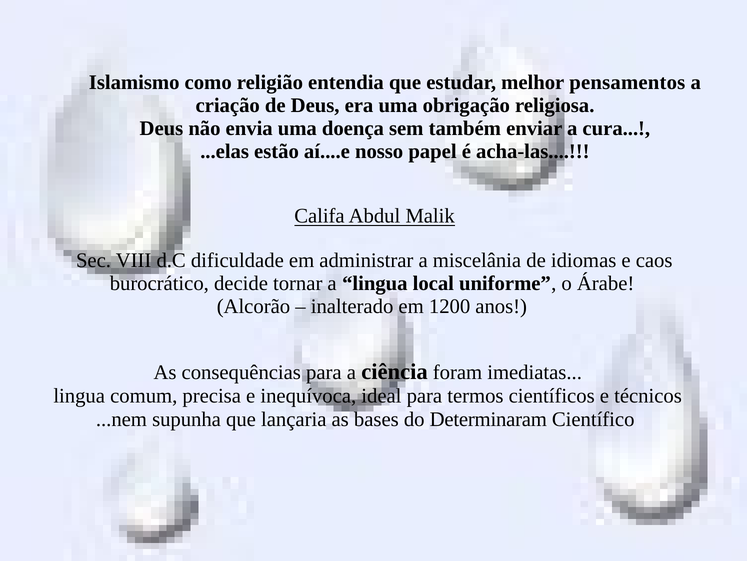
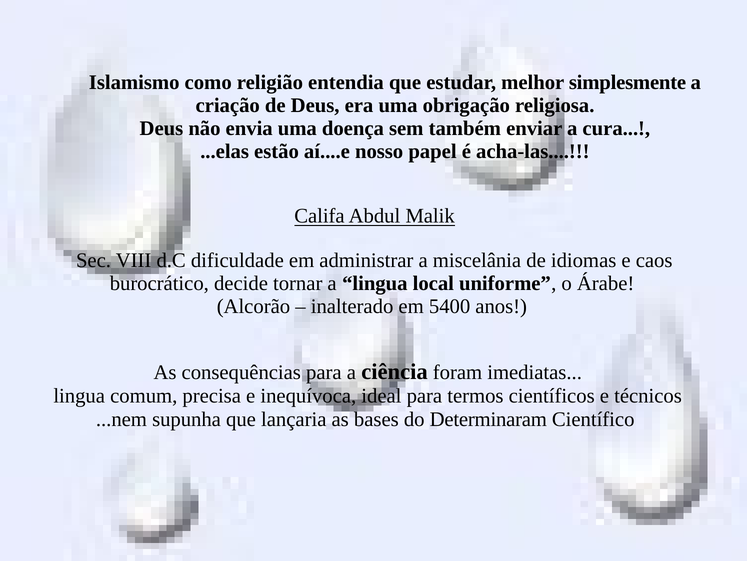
pensamentos: pensamentos -> simplesmente
1200: 1200 -> 5400
